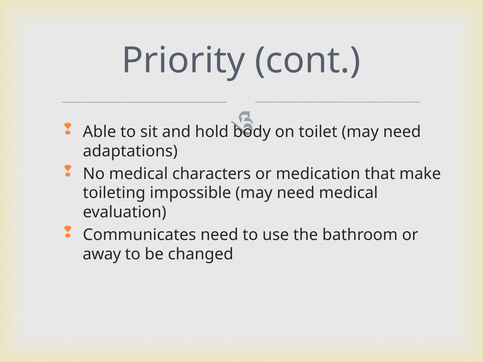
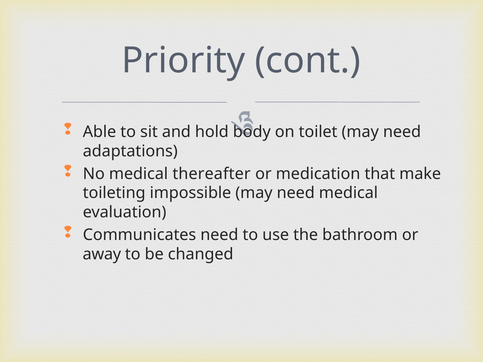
characters: characters -> thereafter
